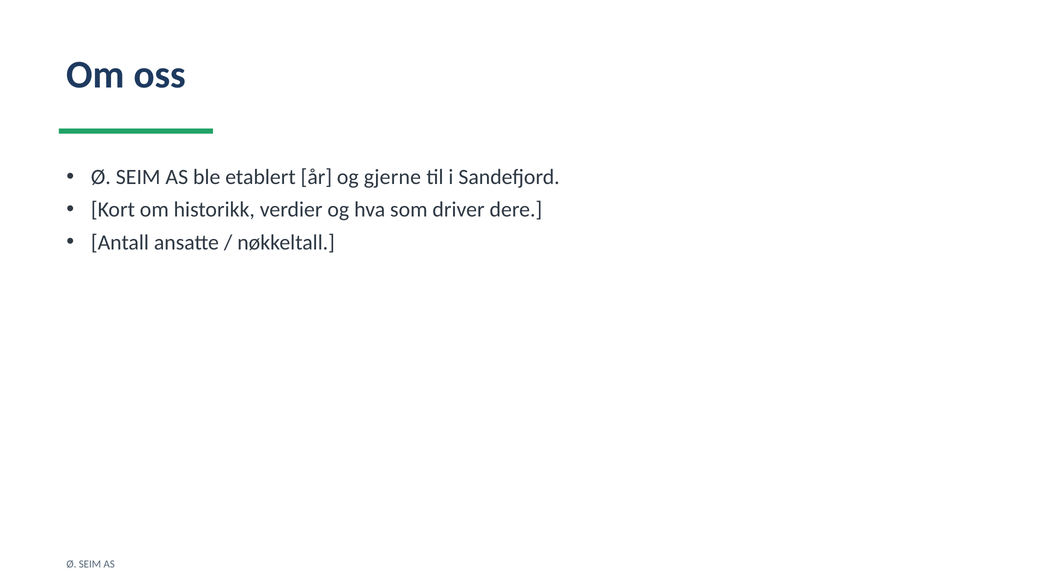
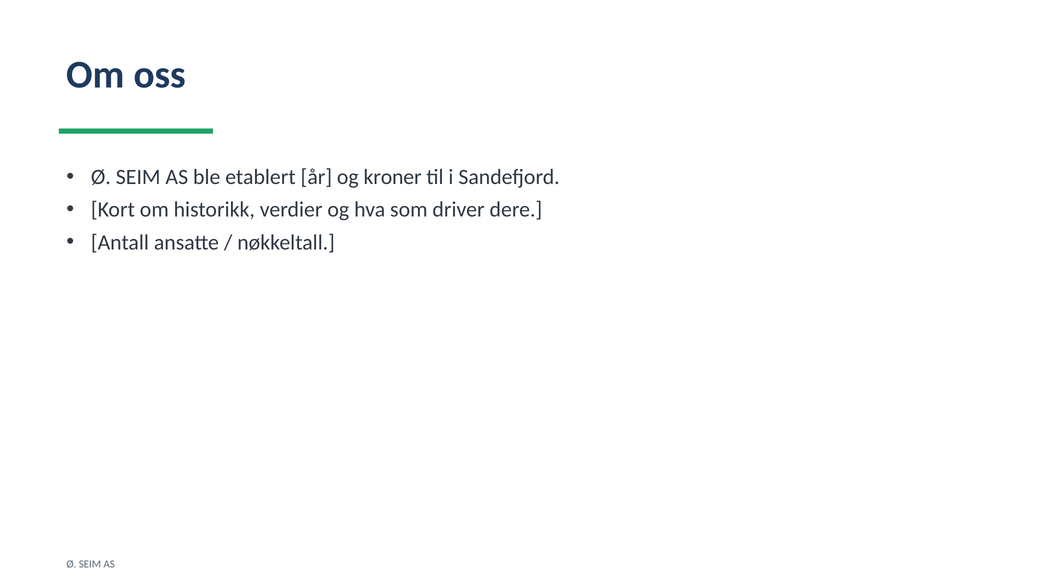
gjerne: gjerne -> kroner
